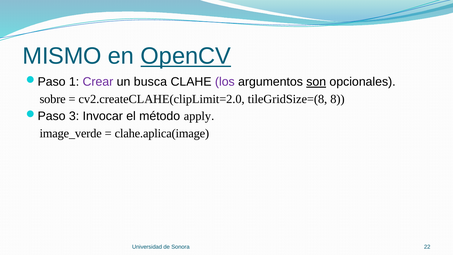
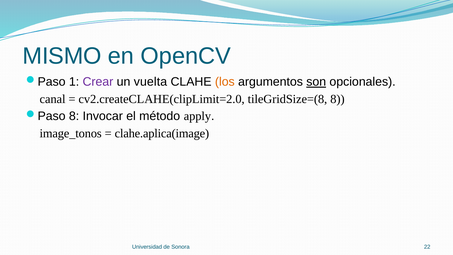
OpenCV underline: present -> none
busca: busca -> vuelta
los colour: purple -> orange
sobre: sobre -> canal
3 at (74, 116): 3 -> 8
image_verde: image_verde -> image_tonos
